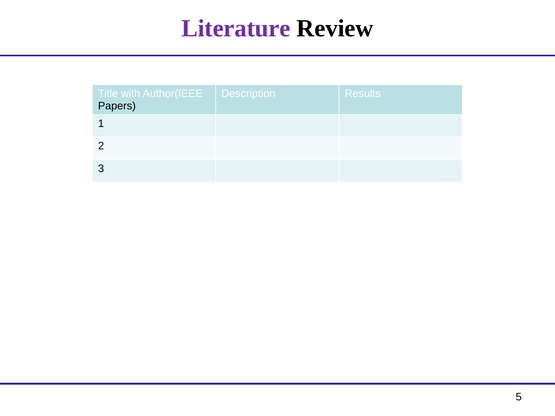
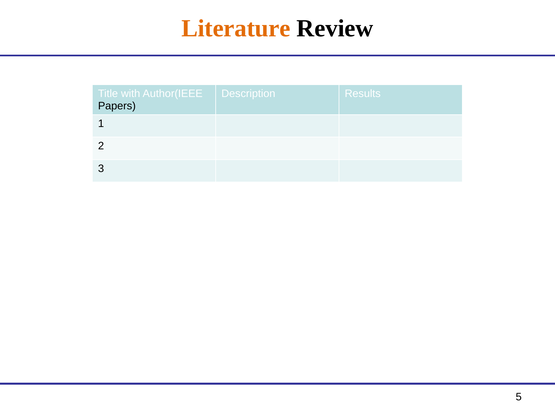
Literature colour: purple -> orange
